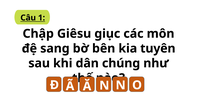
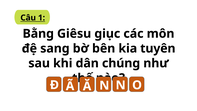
Chập: Chập -> Bằng
